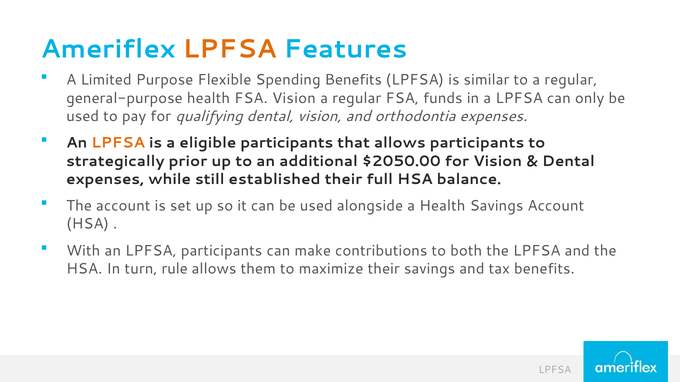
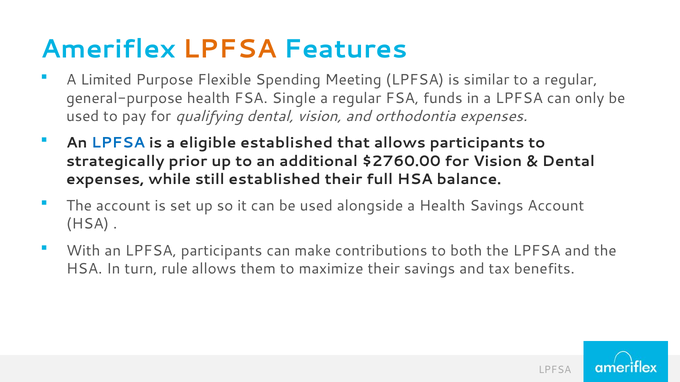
Spending Benefits: Benefits -> Meeting
FSA Vision: Vision -> Single
LPFSA at (118, 143) colour: orange -> blue
eligible participants: participants -> established
$2050.00: $2050.00 -> $2760.00
